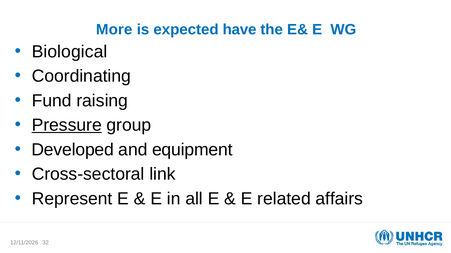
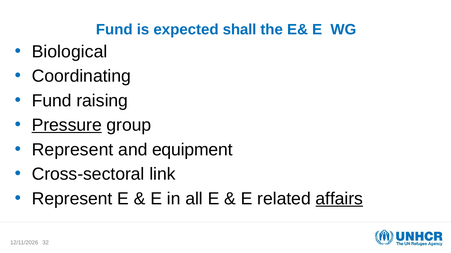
More at (114, 30): More -> Fund
have: have -> shall
Developed at (73, 150): Developed -> Represent
affairs underline: none -> present
